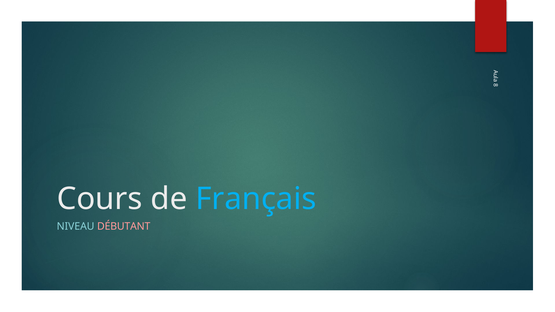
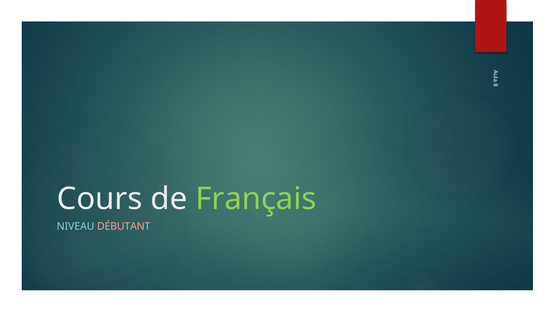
Français colour: light blue -> light green
